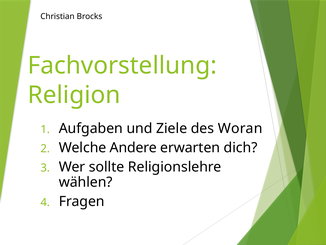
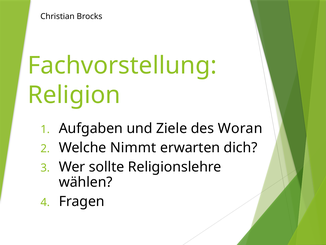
Andere: Andere -> Nimmt
